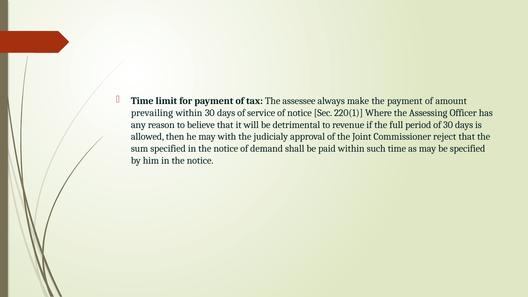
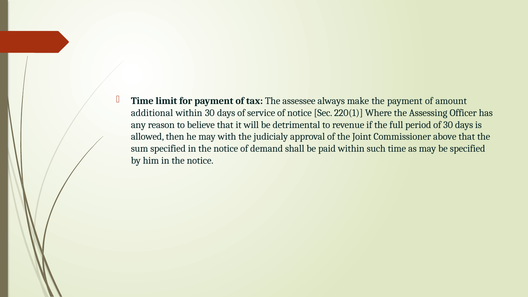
prevailing: prevailing -> additional
reject: reject -> above
